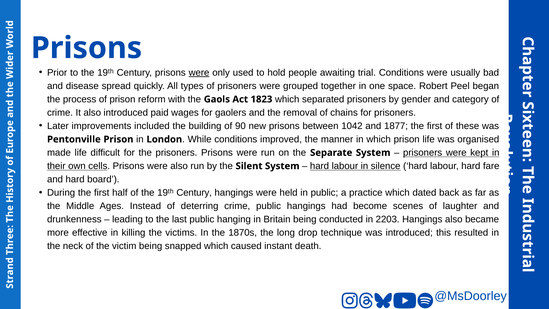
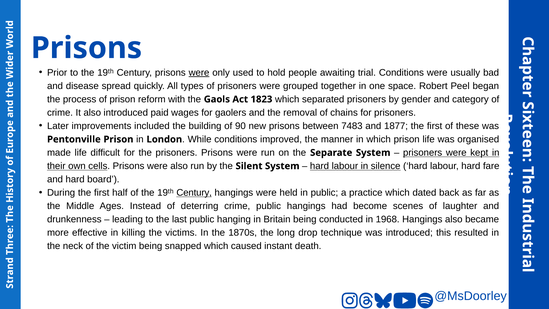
1042: 1042 -> 7483
Century at (194, 193) underline: none -> present
2203: 2203 -> 1968
